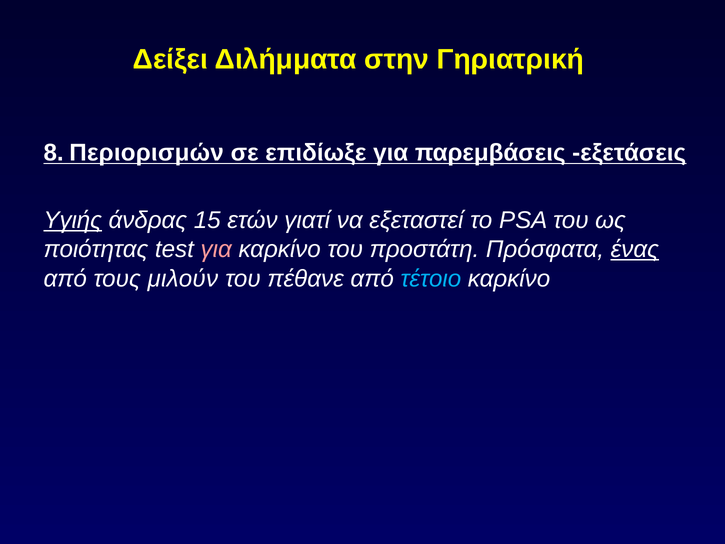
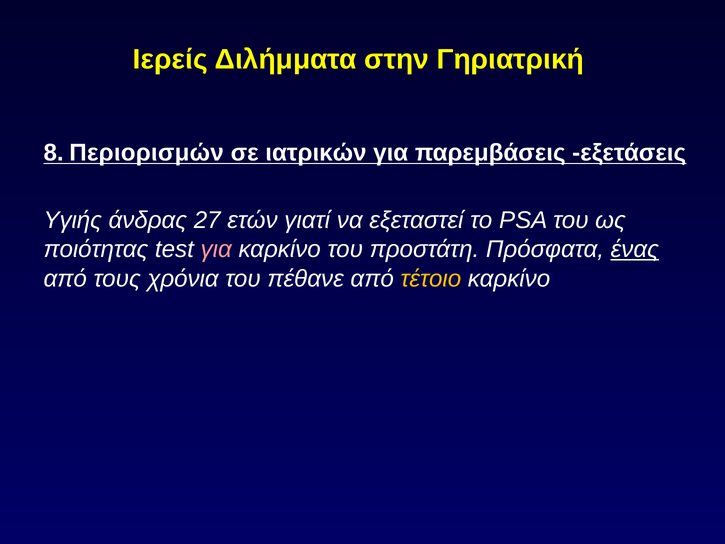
Δείξει: Δείξει -> Ιερείς
επιδίωξε: επιδίωξε -> ιατρικών
Υγιής underline: present -> none
15: 15 -> 27
μιλούν: μιλούν -> χρόνια
τέτοιο colour: light blue -> yellow
